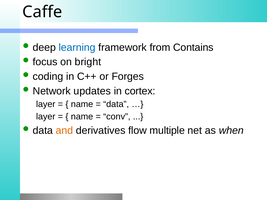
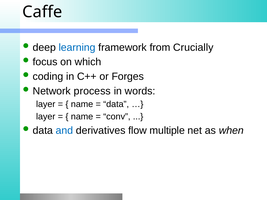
Contains: Contains -> Crucially
bright: bright -> which
updates: updates -> process
cortex: cortex -> words
and colour: orange -> blue
